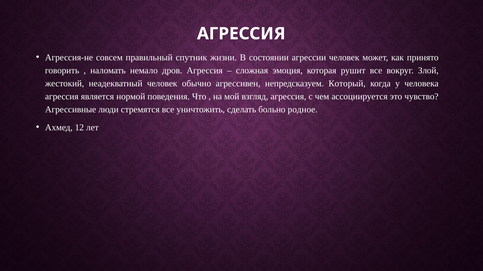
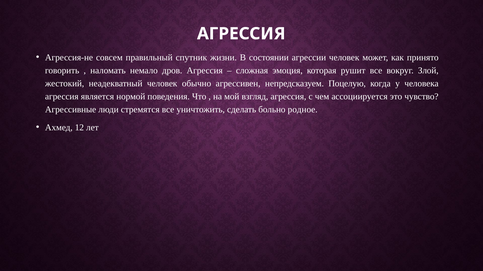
Который: Который -> Поцелую
